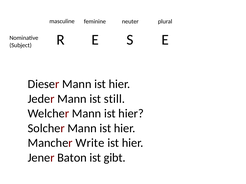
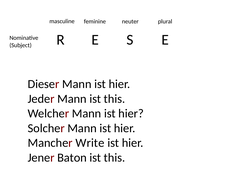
Mann ist still: still -> this
gibt at (115, 158): gibt -> this
